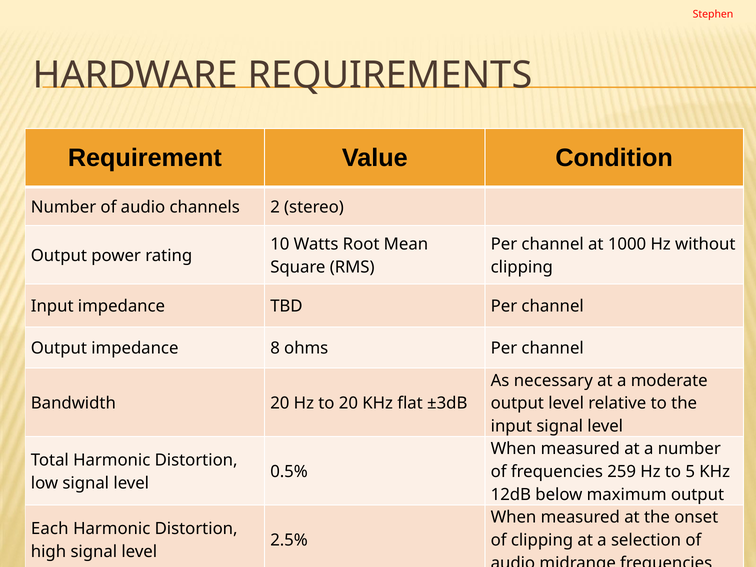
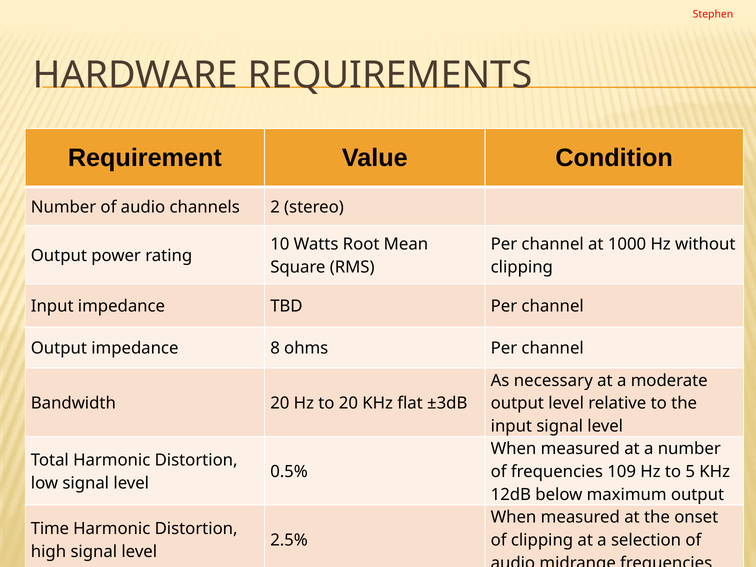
259: 259 -> 109
Each: Each -> Time
